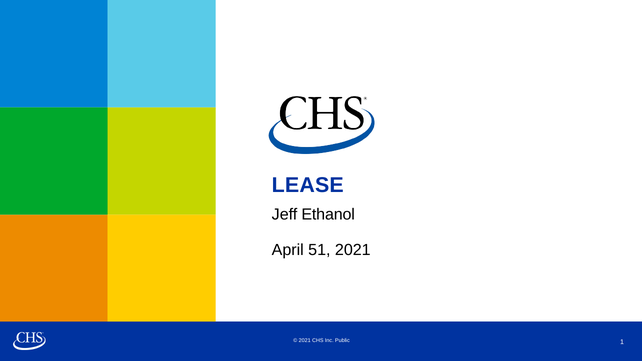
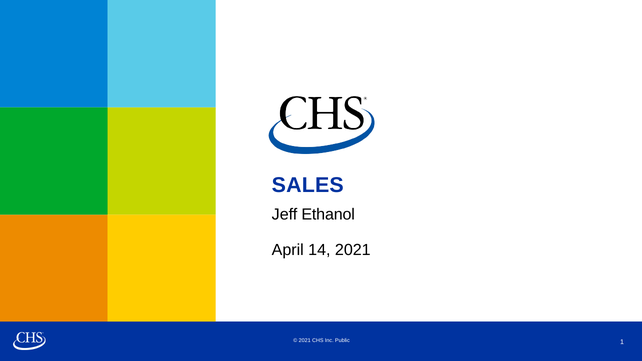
LEASE: LEASE -> SALES
51: 51 -> 14
